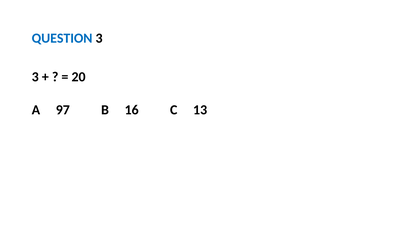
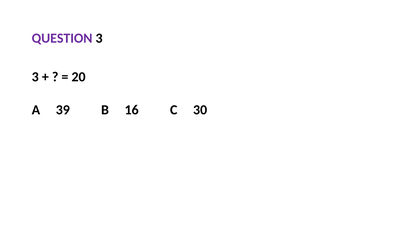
QUESTION colour: blue -> purple
97: 97 -> 39
13: 13 -> 30
